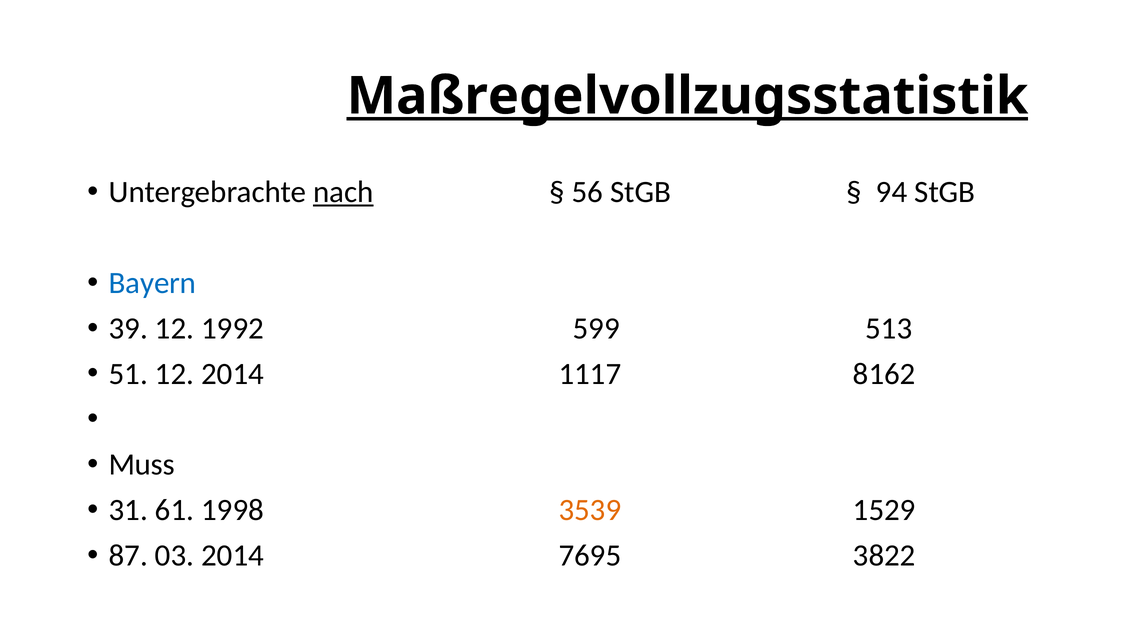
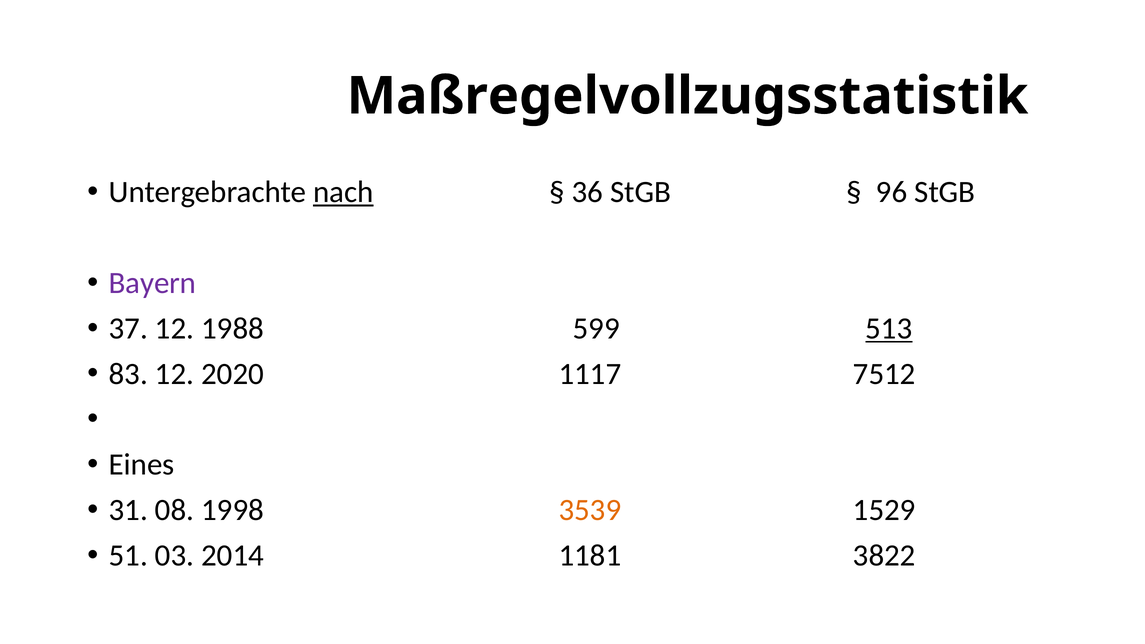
Maßregelvollzugsstatistik underline: present -> none
56: 56 -> 36
94: 94 -> 96
Bayern colour: blue -> purple
39: 39 -> 37
1992: 1992 -> 1988
513 underline: none -> present
51: 51 -> 83
12 2014: 2014 -> 2020
8162: 8162 -> 7512
Muss: Muss -> Eines
61: 61 -> 08
87: 87 -> 51
7695: 7695 -> 1181
